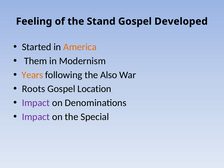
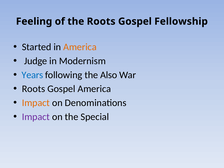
the Stand: Stand -> Roots
Developed: Developed -> Fellowship
Them: Them -> Judge
Years colour: orange -> blue
Gospel Location: Location -> America
Impact at (36, 103) colour: purple -> orange
